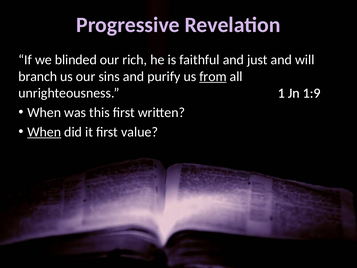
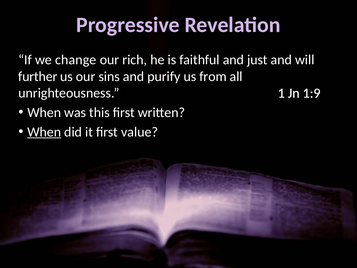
blinded: blinded -> change
branch: branch -> further
from underline: present -> none
